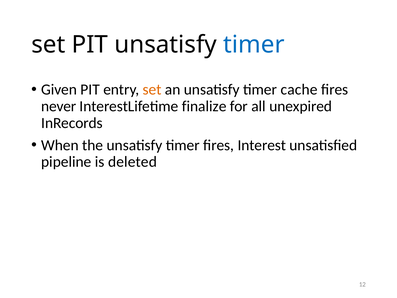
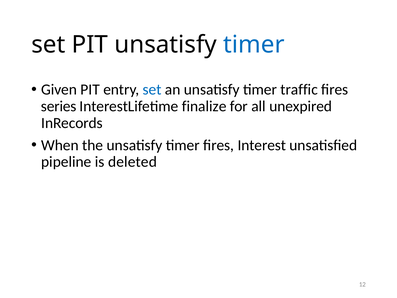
set at (152, 89) colour: orange -> blue
cache: cache -> traffic
never: never -> series
